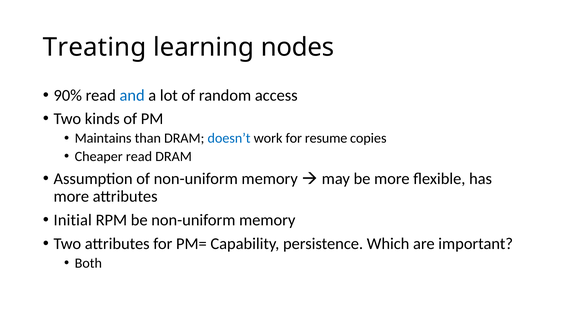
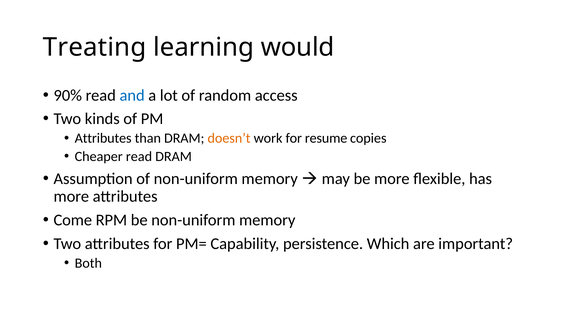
nodes: nodes -> would
Maintains at (103, 138): Maintains -> Attributes
doesn’t colour: blue -> orange
Initial: Initial -> Come
